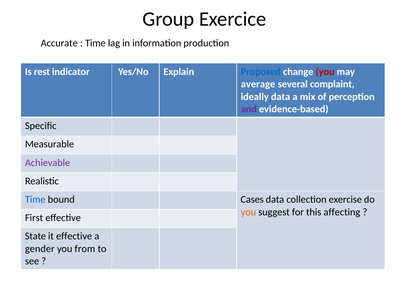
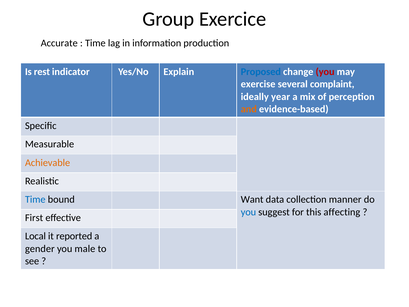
average: average -> exercise
ideally data: data -> year
and colour: purple -> orange
Achievable colour: purple -> orange
Cases: Cases -> Want
exercise: exercise -> manner
you at (248, 212) colour: orange -> blue
State: State -> Local
it effective: effective -> reported
from: from -> male
